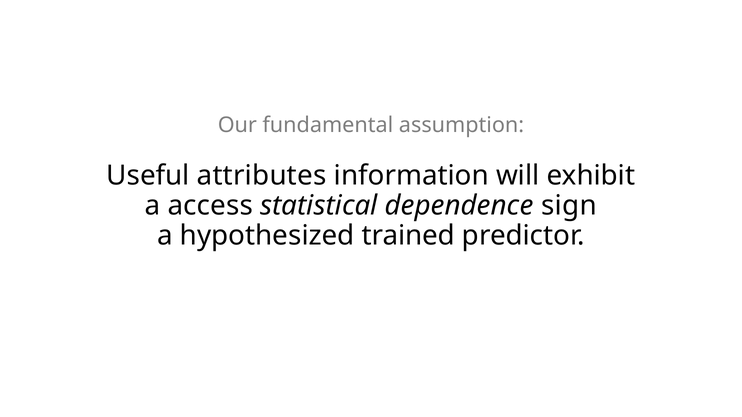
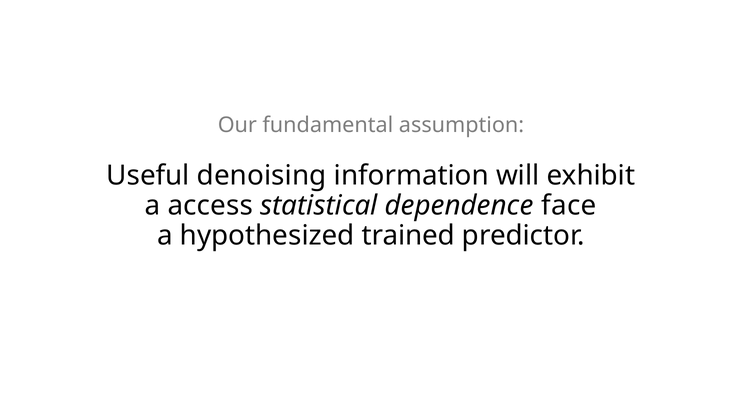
attributes: attributes -> denoising
sign: sign -> face
